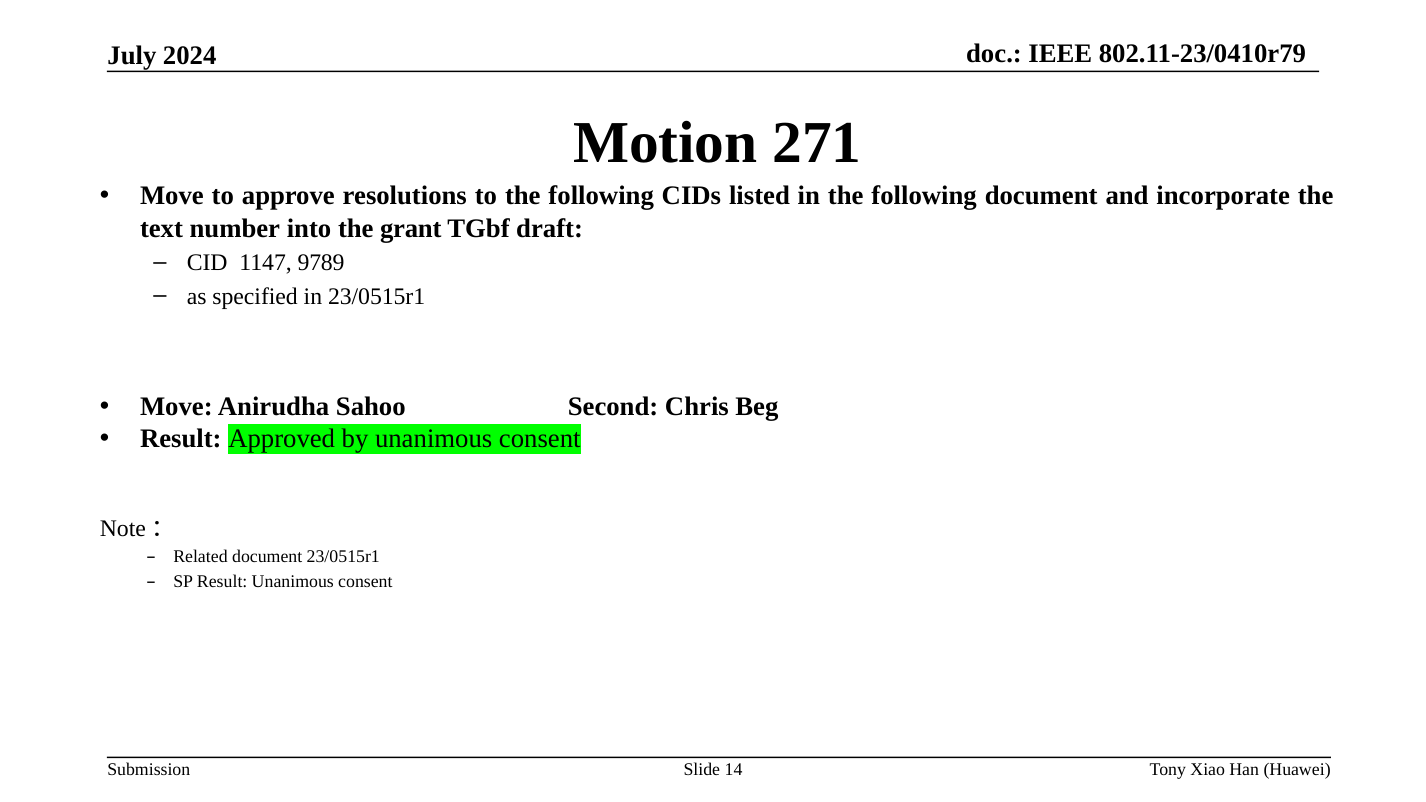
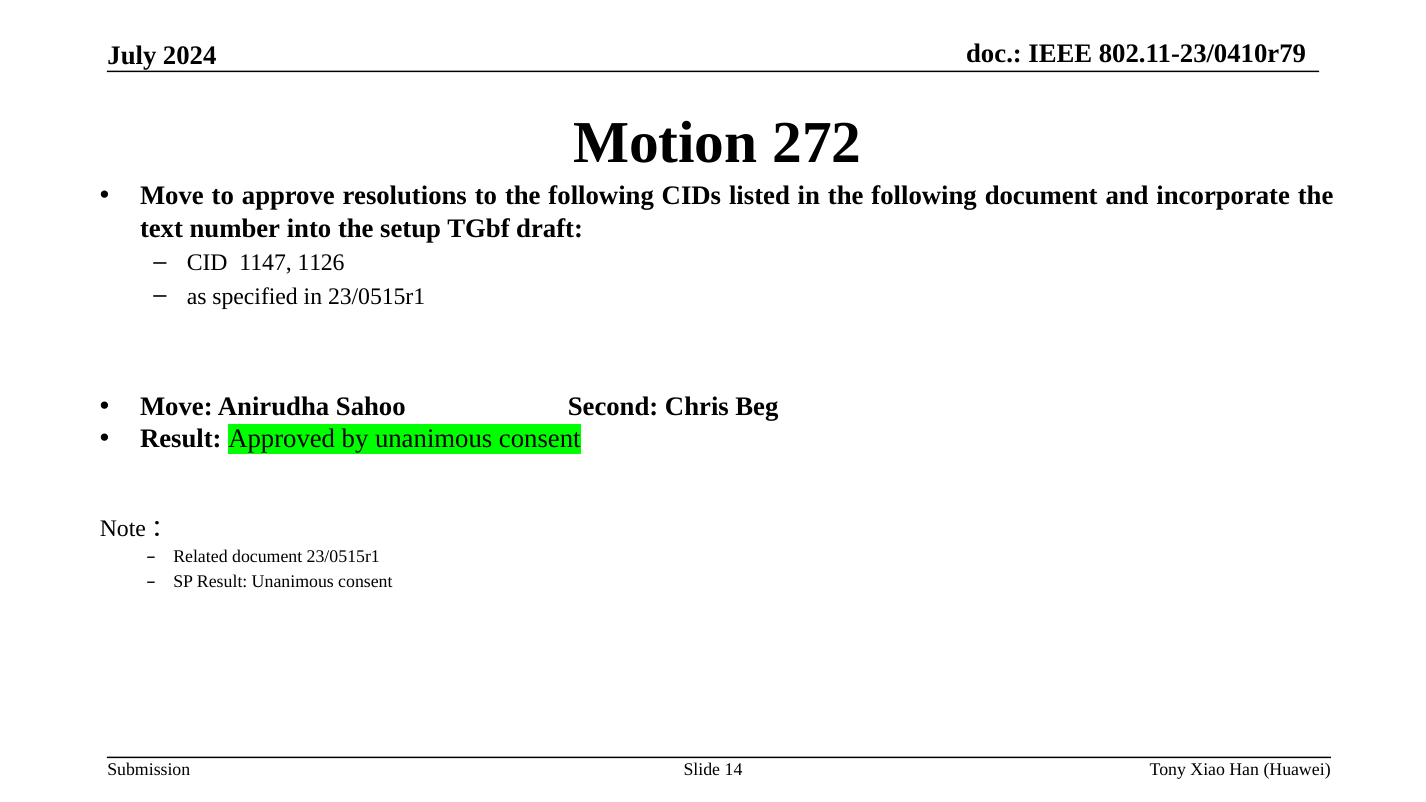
271: 271 -> 272
grant: grant -> setup
9789: 9789 -> 1126
